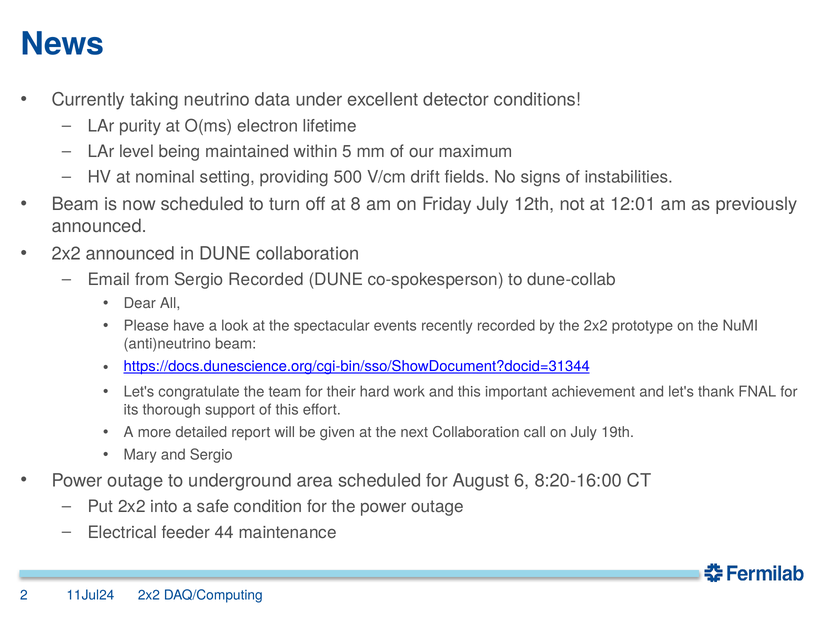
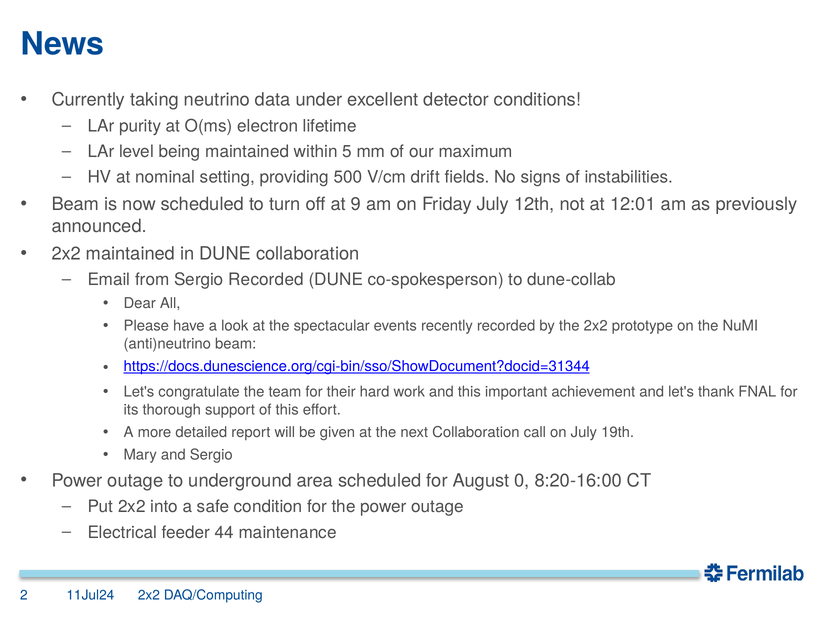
8: 8 -> 9
2x2 announced: announced -> maintained
6: 6 -> 0
